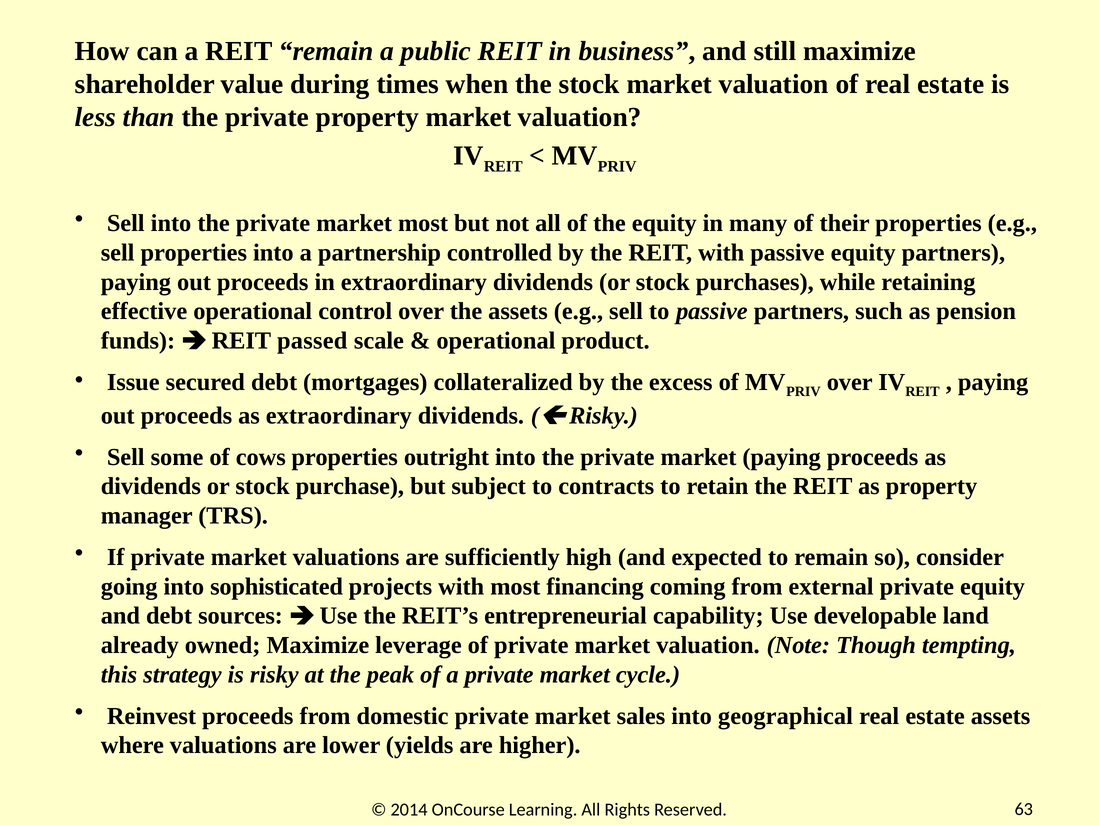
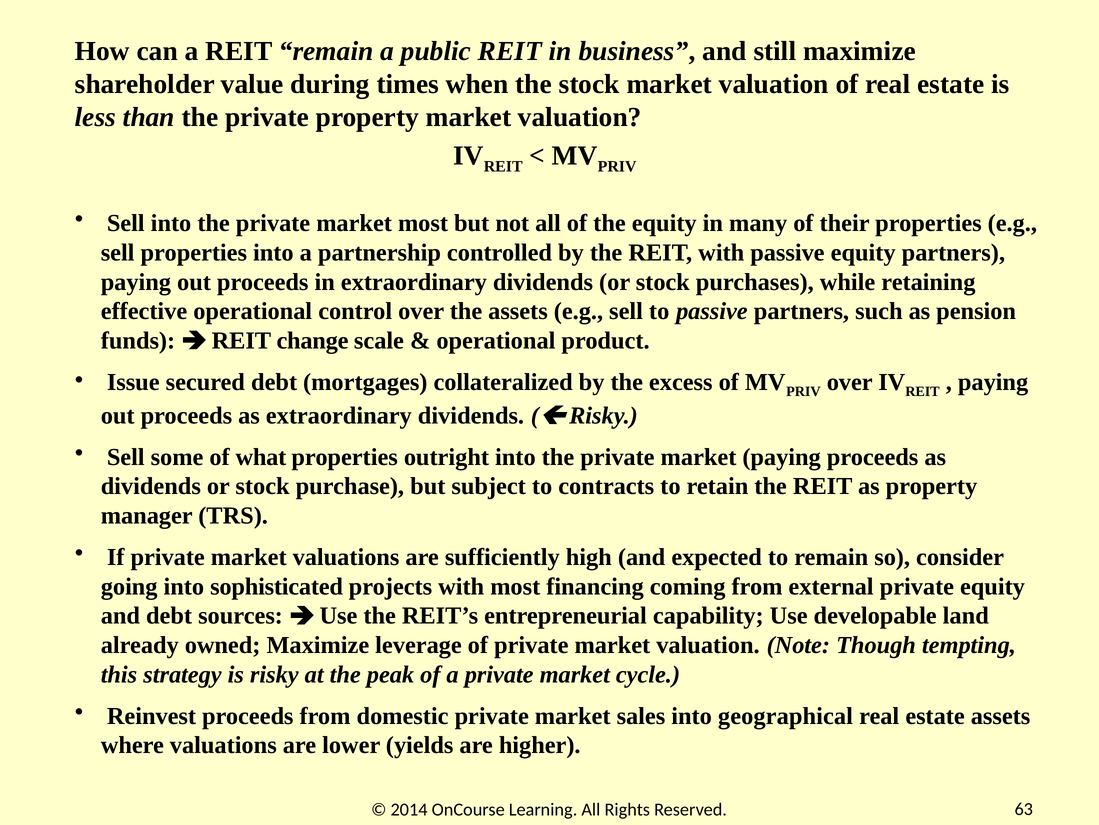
passed: passed -> change
cows: cows -> what
